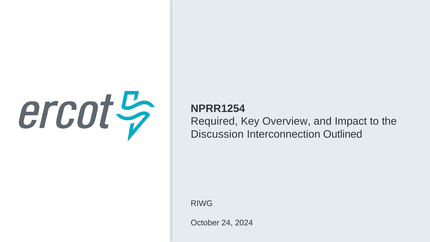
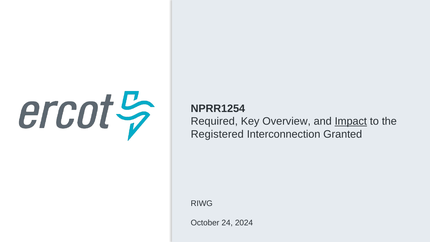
Impact underline: none -> present
Discussion: Discussion -> Registered
Outlined: Outlined -> Granted
